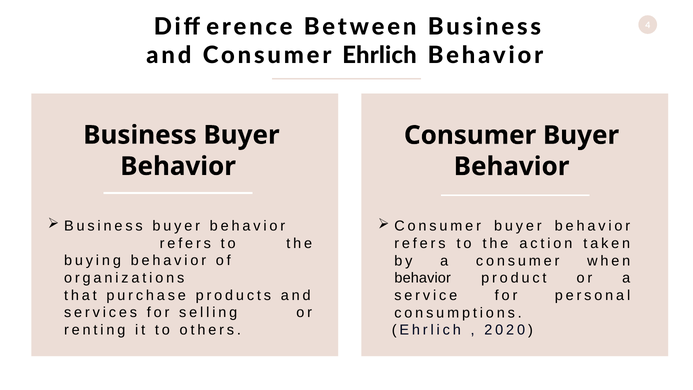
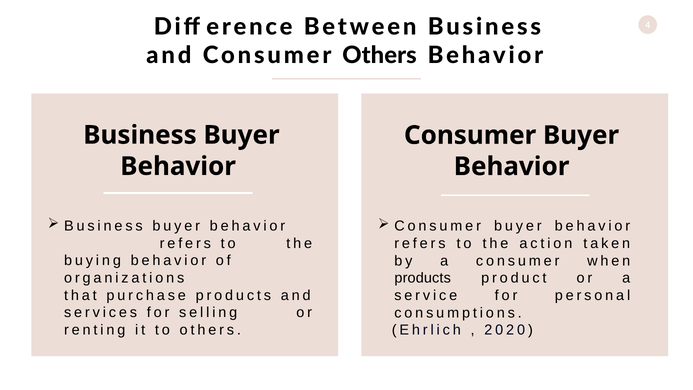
Consumer Ehrlich: Ehrlich -> Others
behavior at (423, 278): behavior -> products
